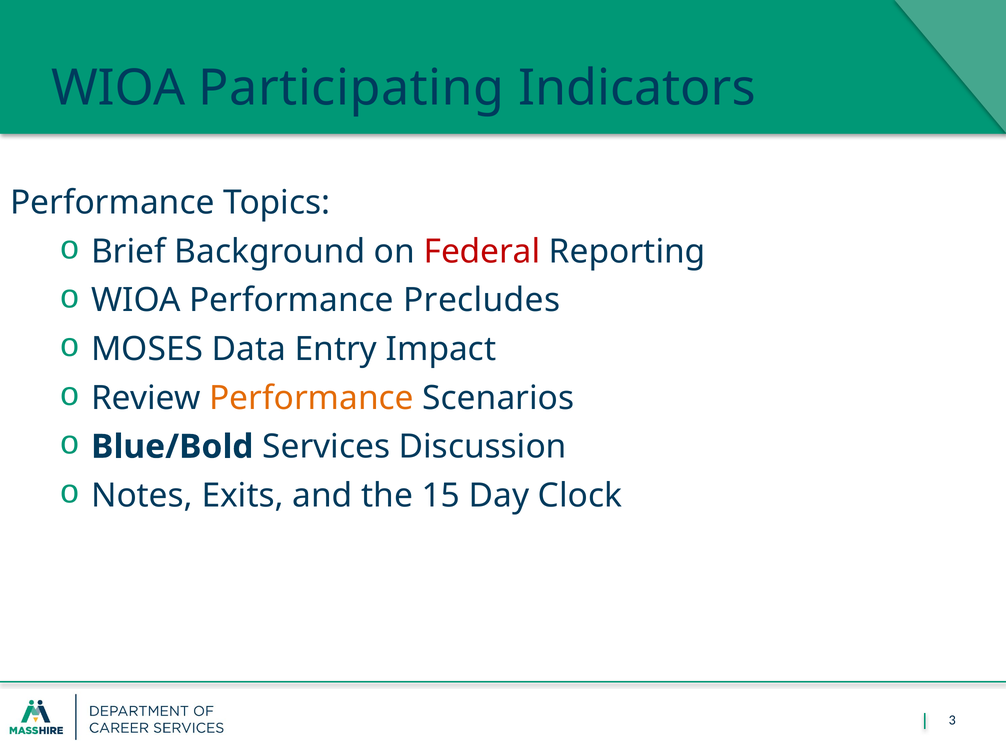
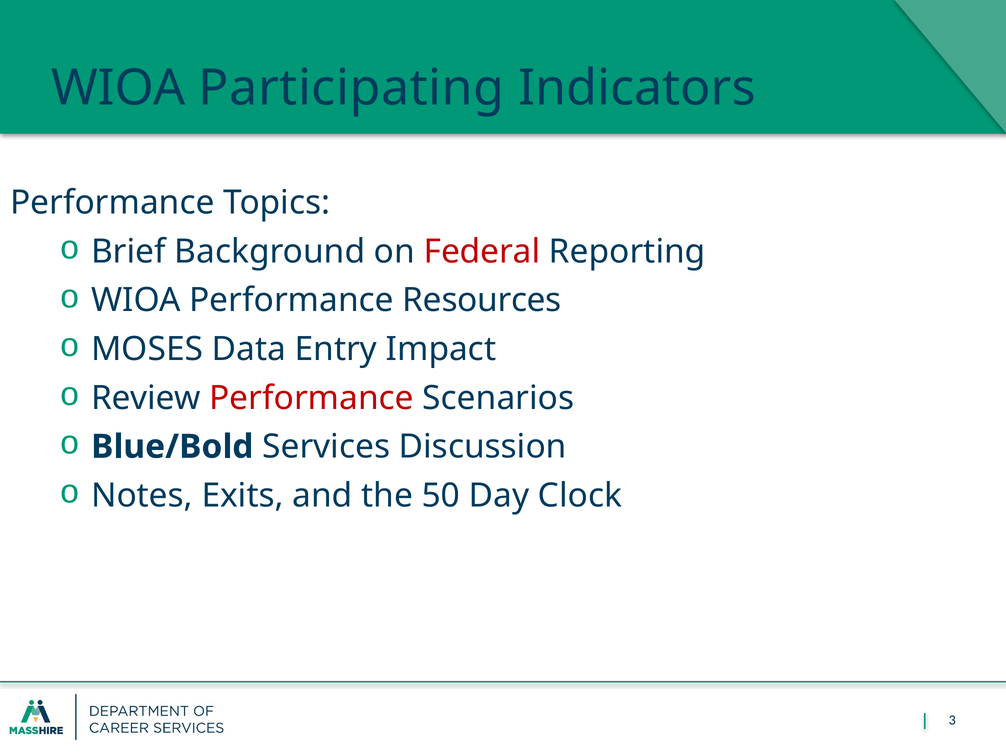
Precludes: Precludes -> Resources
Performance at (311, 398) colour: orange -> red
15: 15 -> 50
